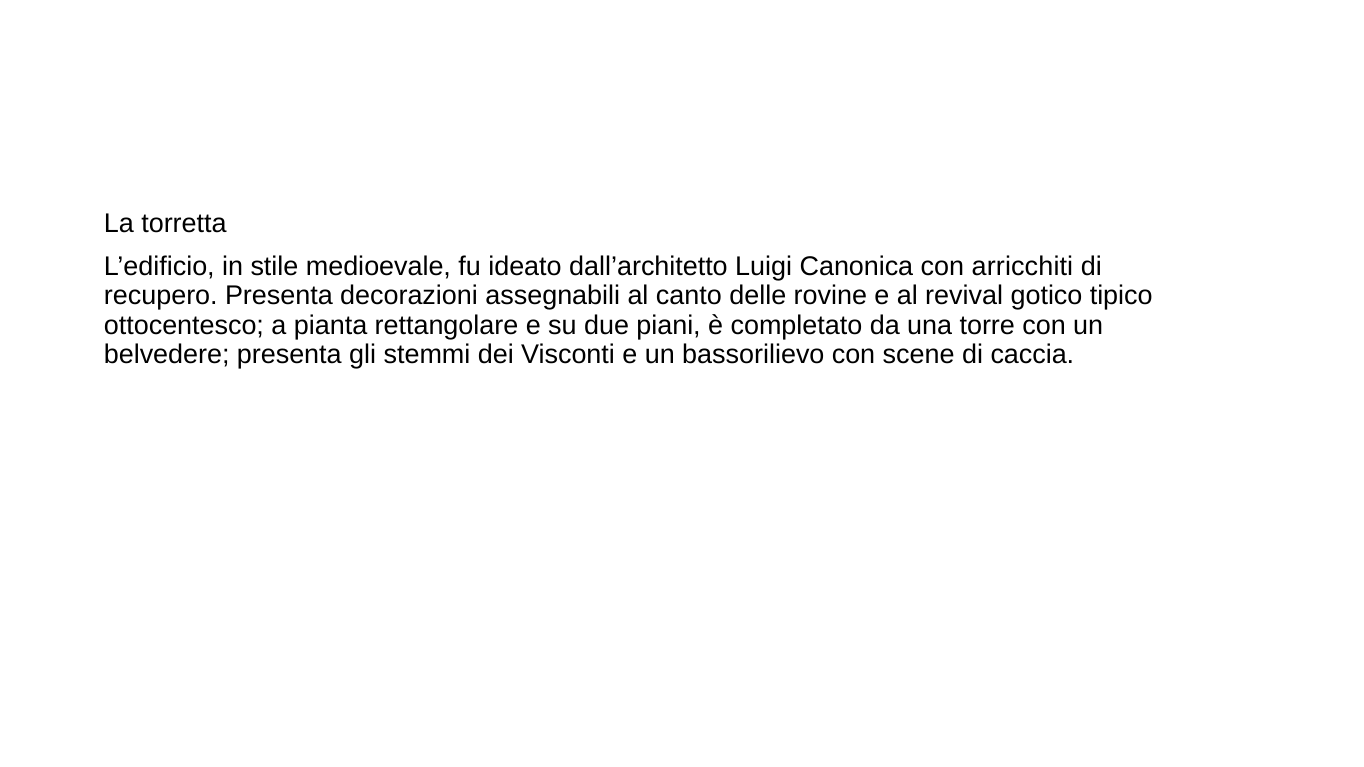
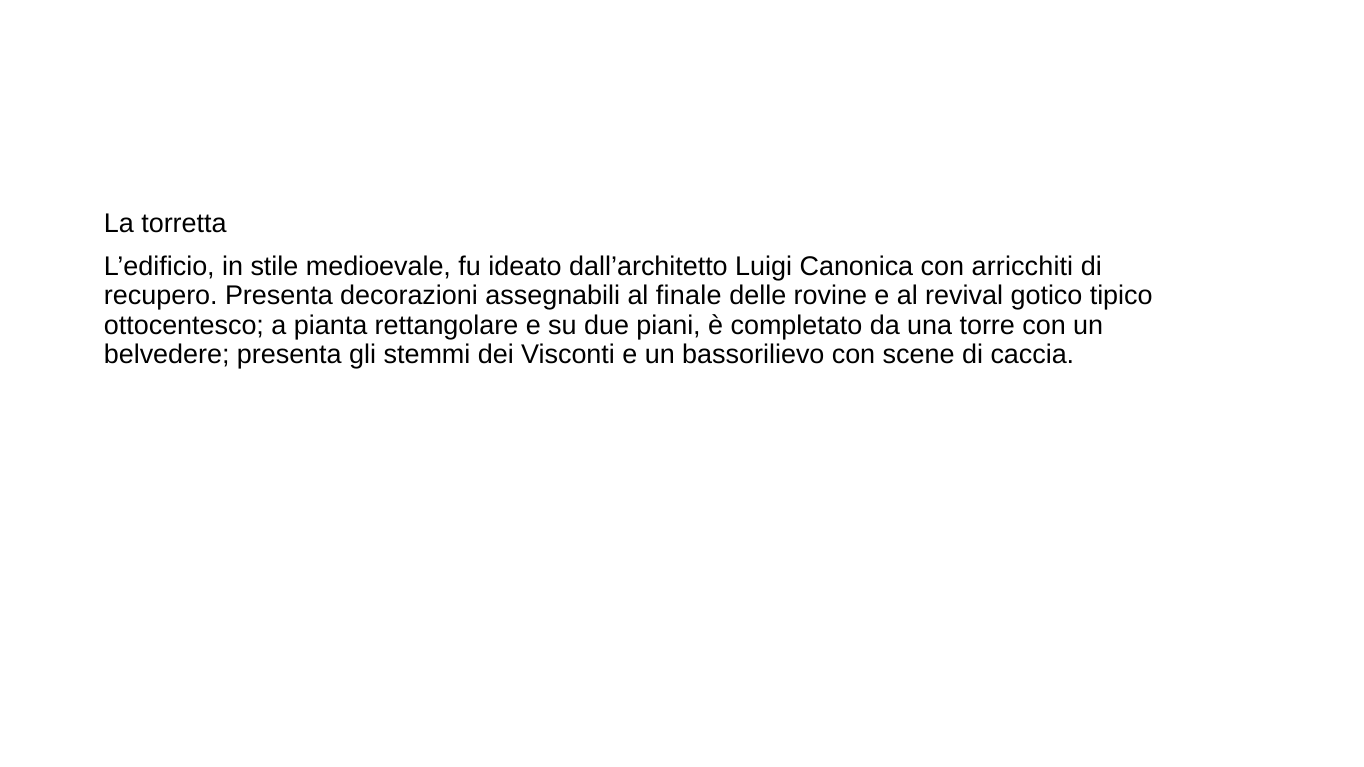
canto: canto -> finale
